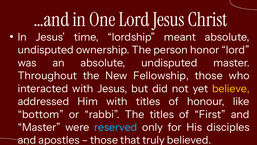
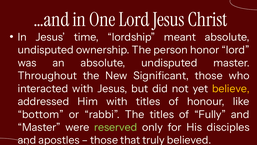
Fellowship: Fellowship -> Significant
First: First -> Fully
reserved colour: light blue -> light green
